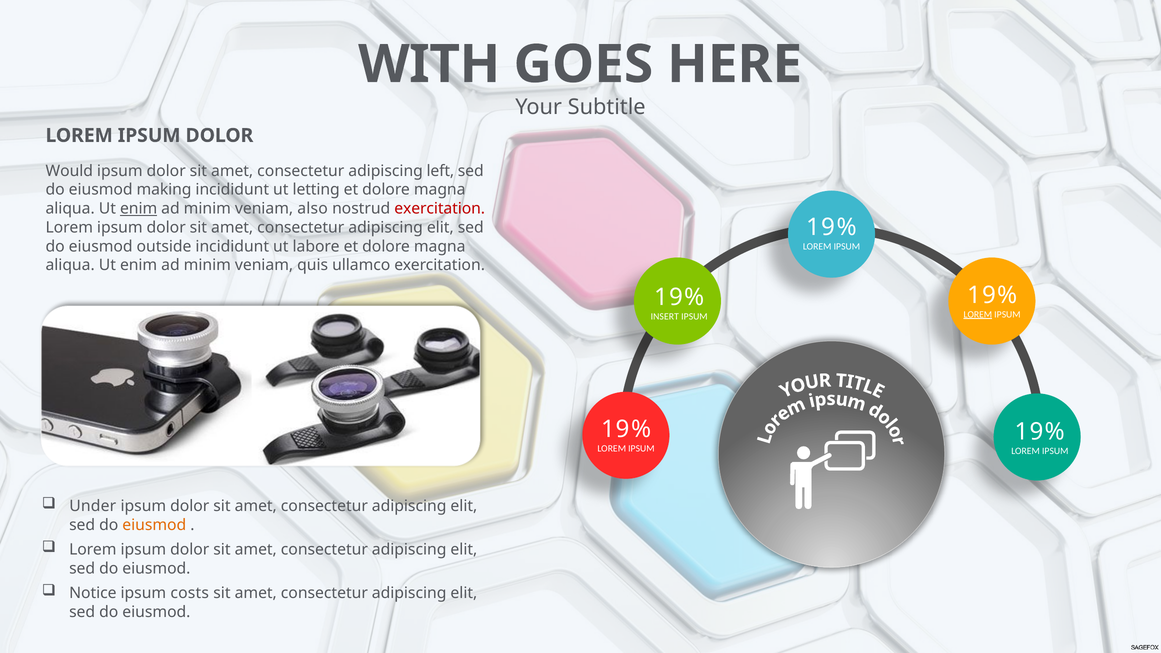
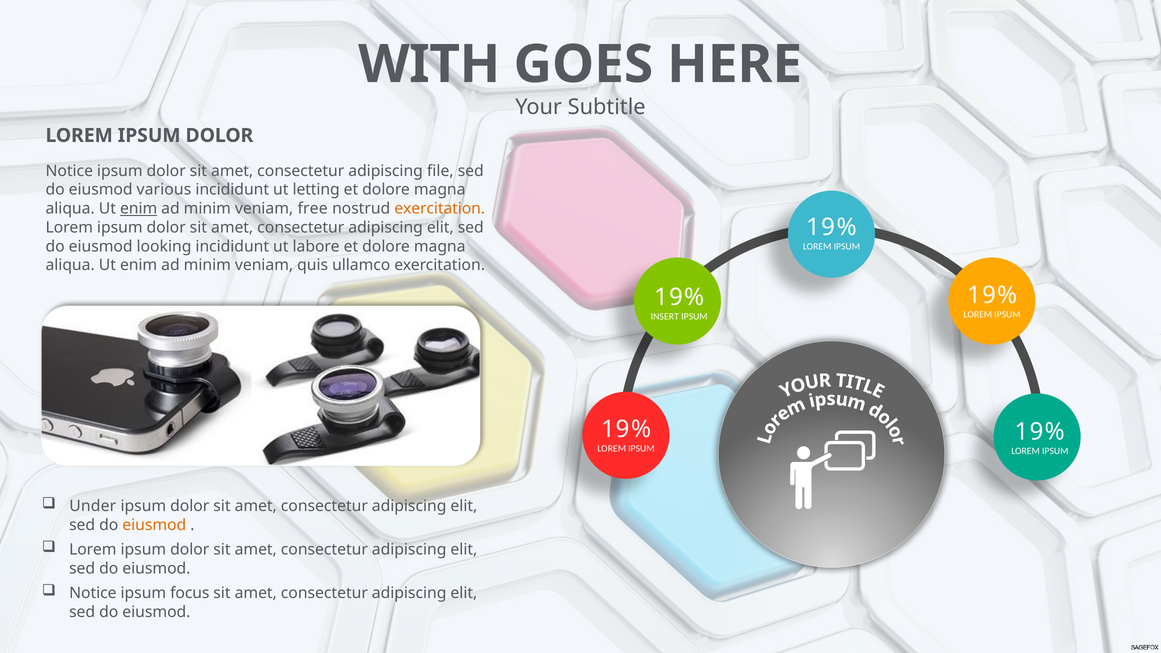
Would at (69, 171): Would -> Notice
left: left -> file
making: making -> various
also: also -> free
exercitation at (440, 209) colour: red -> orange
outside: outside -> looking
LOREM at (978, 314) underline: present -> none
costs: costs -> focus
